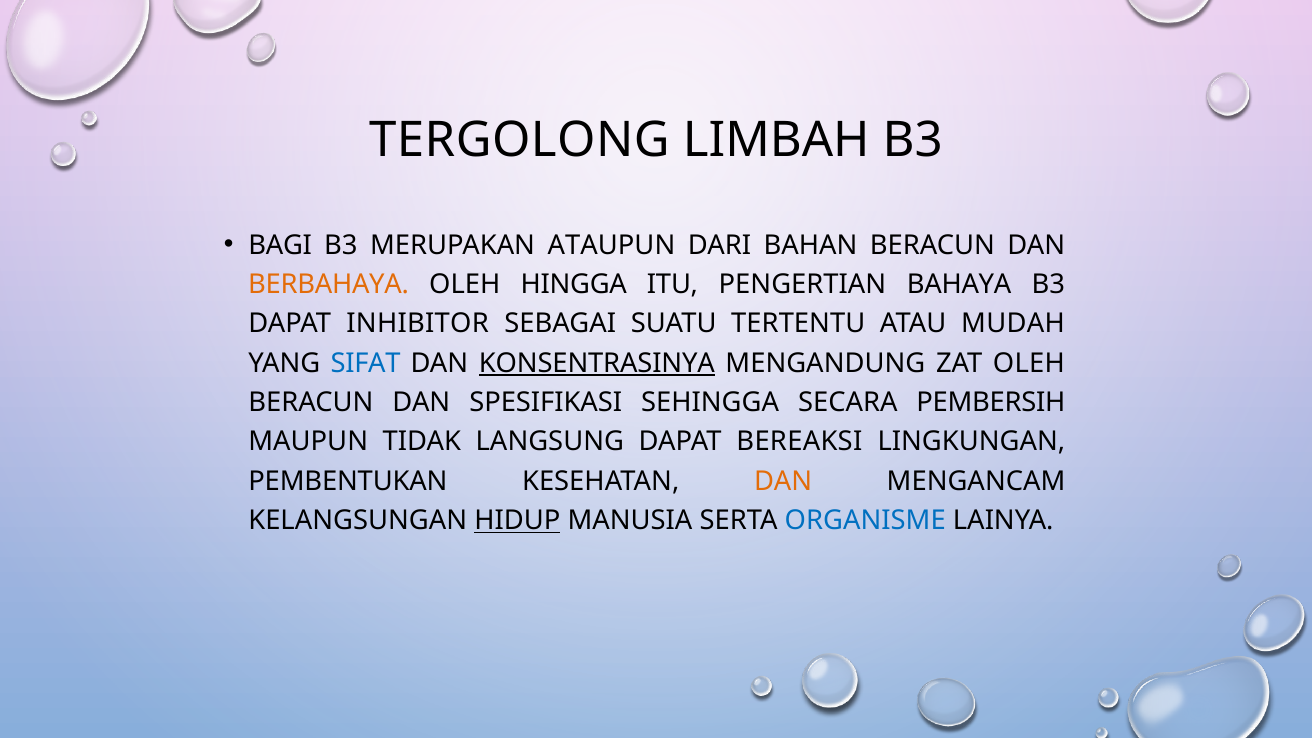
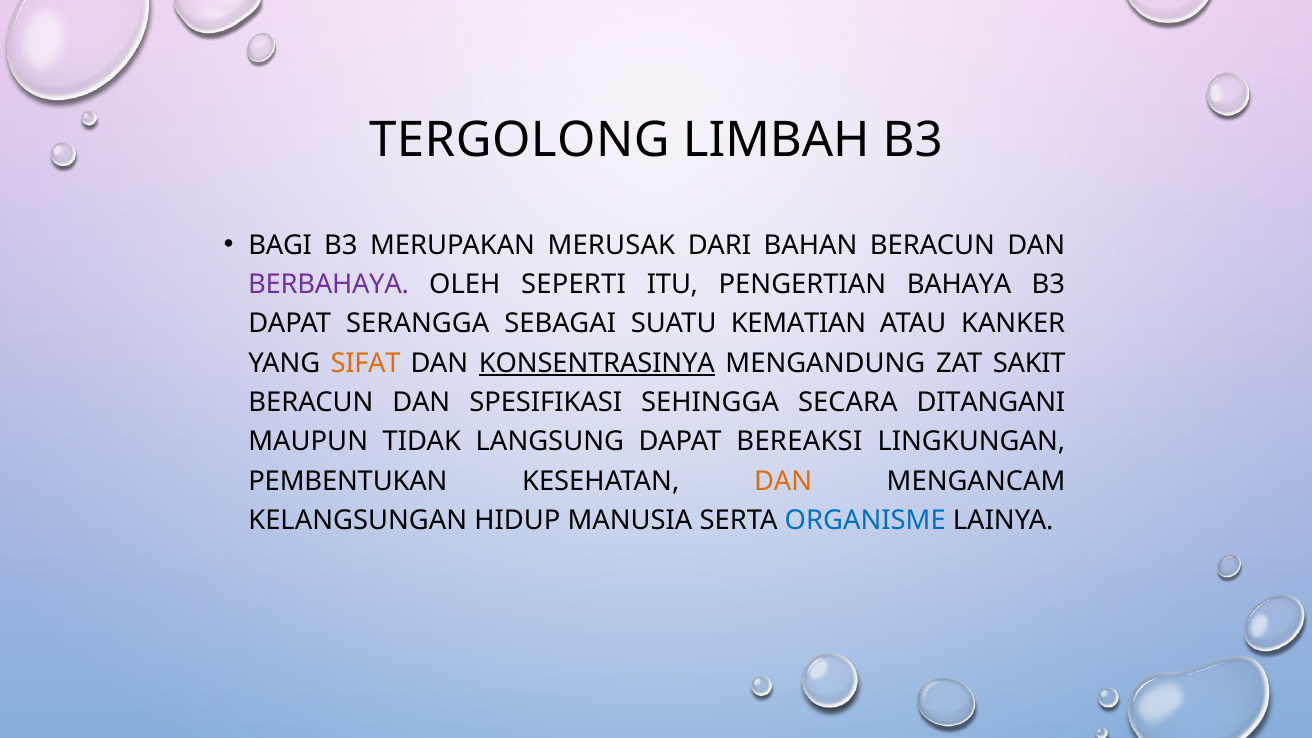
ATAUPUN: ATAUPUN -> MERUSAK
BERBAHAYA colour: orange -> purple
HINGGA: HINGGA -> SEPERTI
INHIBITOR: INHIBITOR -> SERANGGA
TERTENTU: TERTENTU -> KEMATIAN
MUDAH: MUDAH -> KANKER
SIFAT colour: blue -> orange
ZAT OLEH: OLEH -> SAKIT
PEMBERSIH: PEMBERSIH -> DITANGANI
HIDUP underline: present -> none
